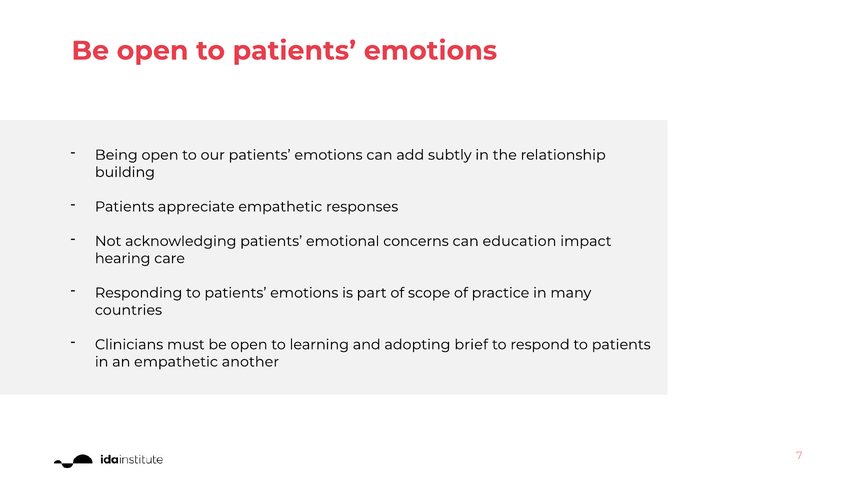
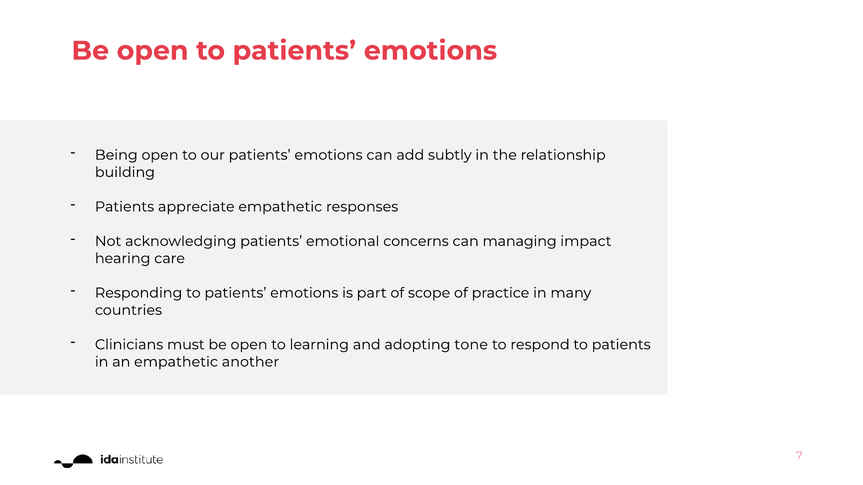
education: education -> managing
brief: brief -> tone
